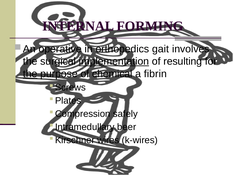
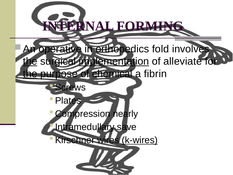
gait: gait -> fold
the at (30, 61) underline: none -> present
resulting: resulting -> alleviate
safely: safely -> nearly
beer: beer -> save
k-wires underline: none -> present
